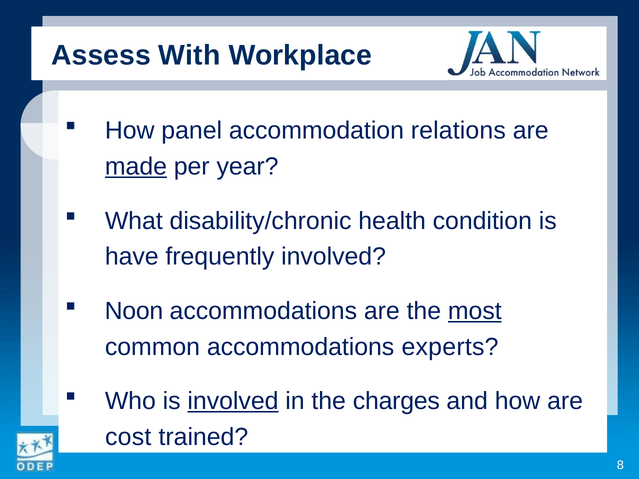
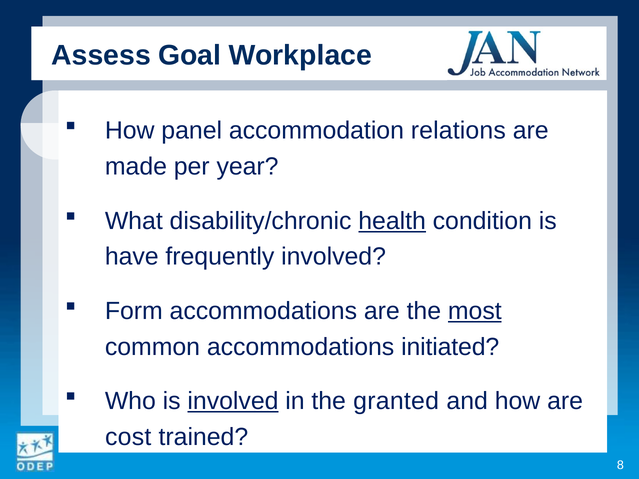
With: With -> Goal
made underline: present -> none
health underline: none -> present
Noon: Noon -> Form
experts: experts -> initiated
charges: charges -> granted
